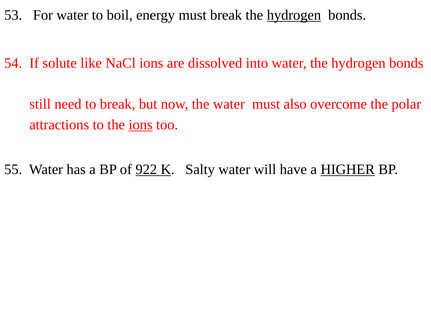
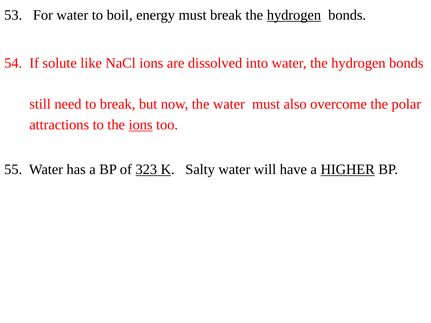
922: 922 -> 323
